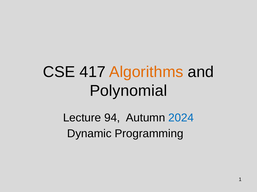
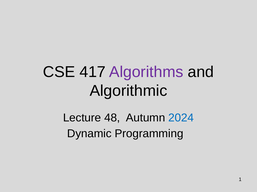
Algorithms colour: orange -> purple
Polynomial: Polynomial -> Algorithmic
94: 94 -> 48
